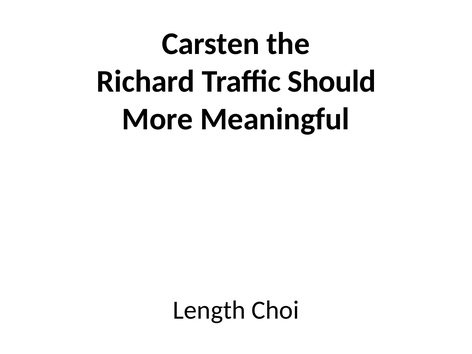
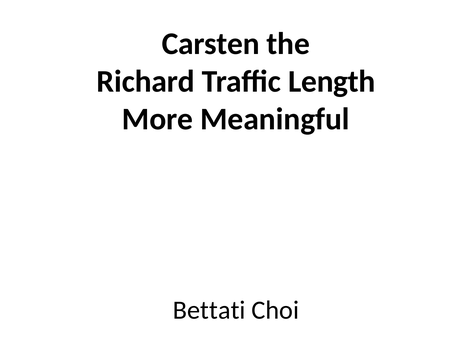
Should: Should -> Length
Length: Length -> Bettati
